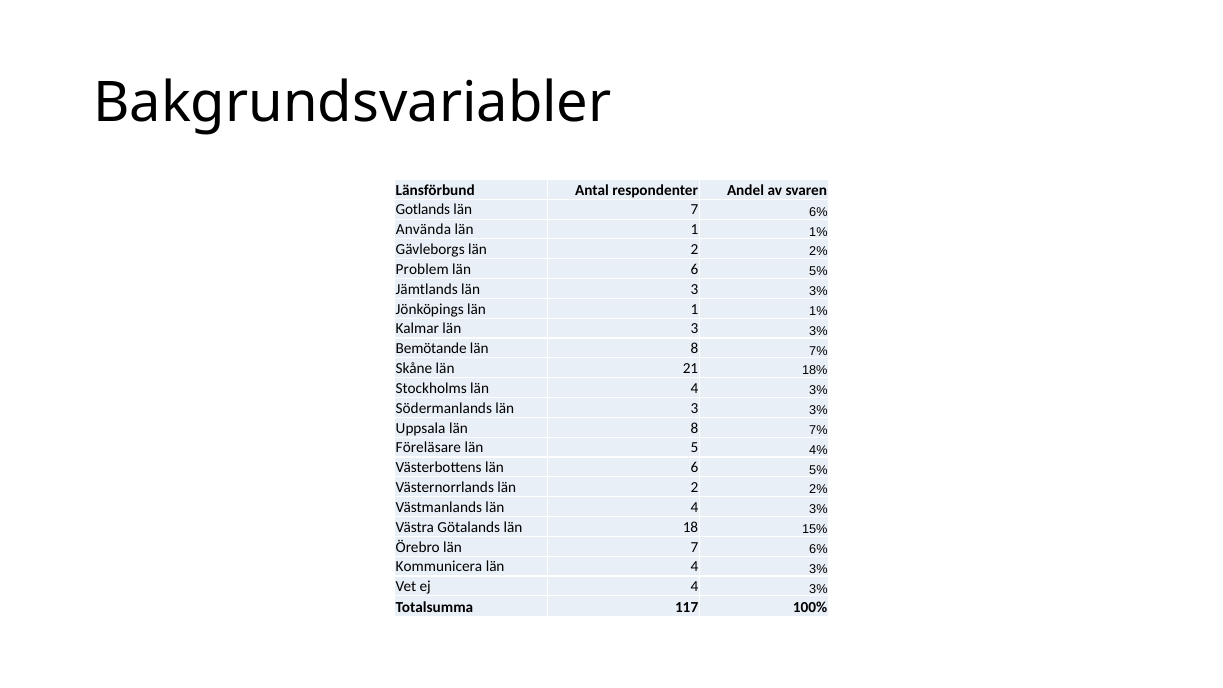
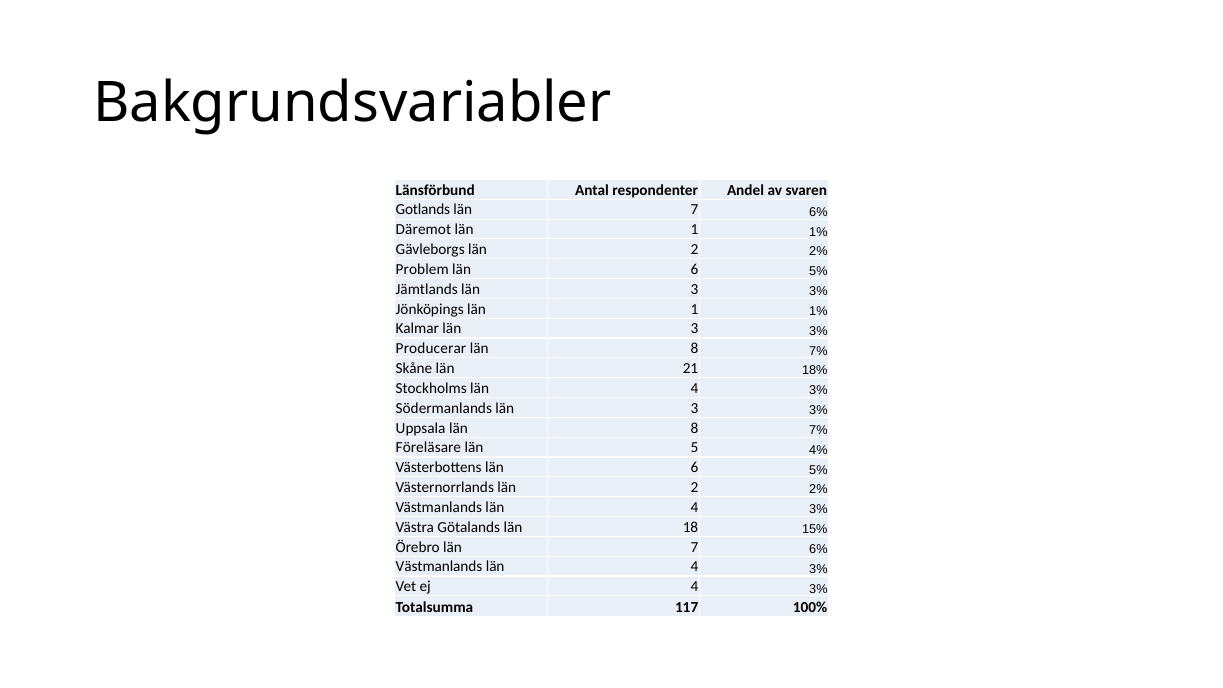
Använda: Använda -> Däremot
Bemötande: Bemötande -> Producerar
Kommunicera at (439, 567): Kommunicera -> Västmanlands
